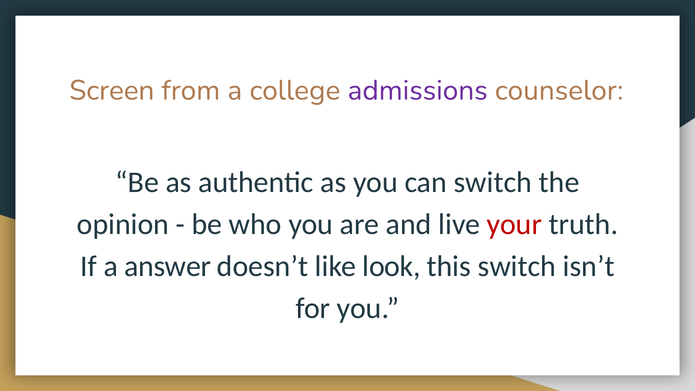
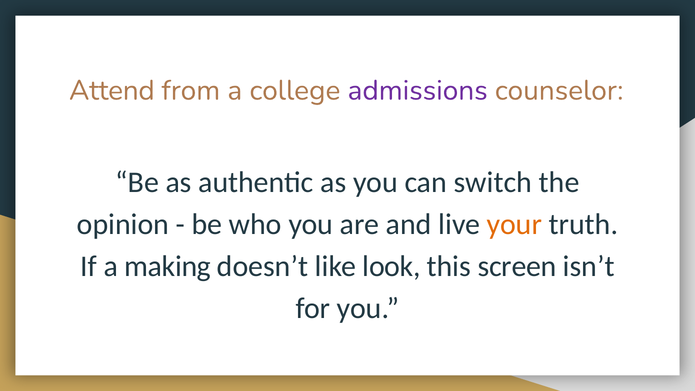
Screen: Screen -> Attend
your colour: red -> orange
answer: answer -> making
this switch: switch -> screen
